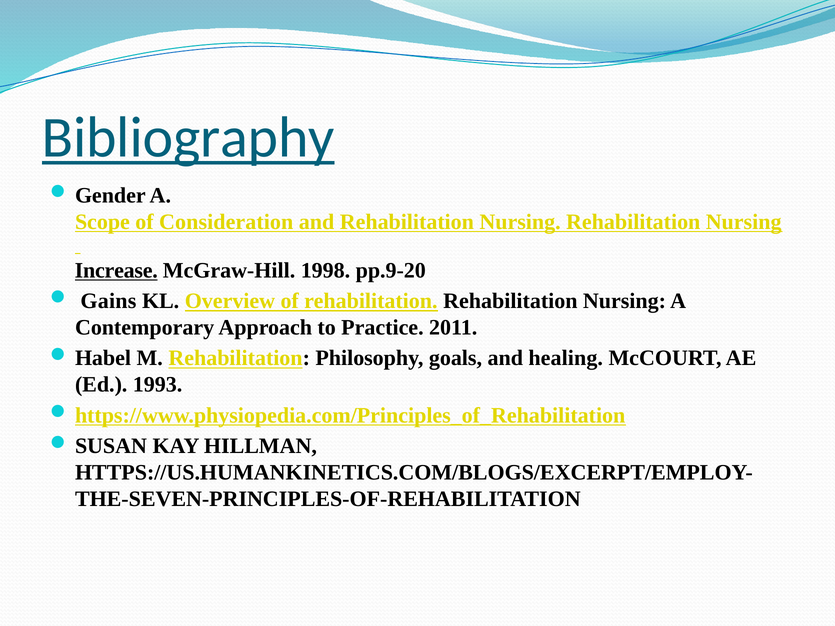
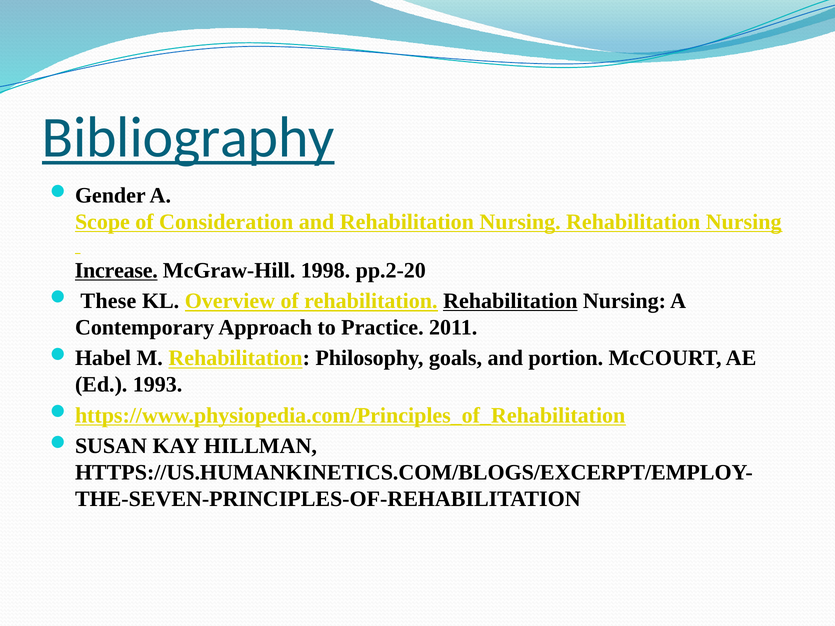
pp.9-20: pp.9-20 -> pp.2-20
Gains: Gains -> These
Rehabilitation at (510, 301) underline: none -> present
healing: healing -> portion
